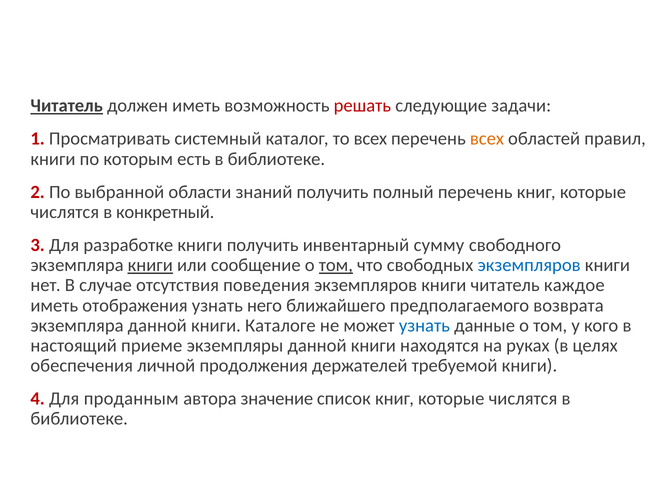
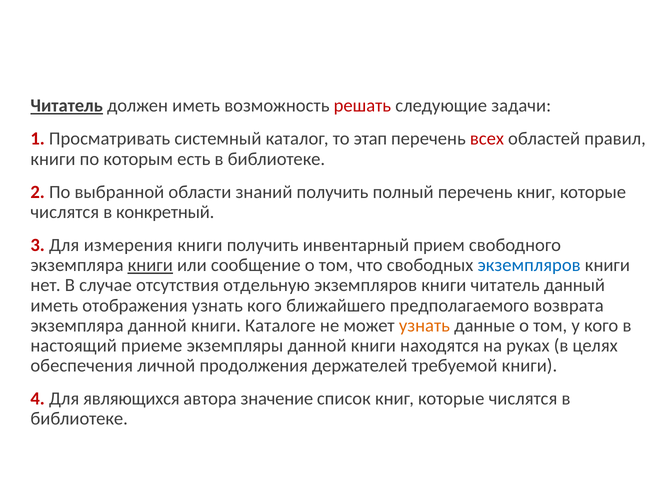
то всех: всех -> этап
всех at (487, 139) colour: orange -> red
разработке: разработке -> измерения
сумму: сумму -> прием
том at (336, 265) underline: present -> none
поведения: поведения -> отдельную
каждое: каждое -> данный
узнать него: него -> кого
узнать at (424, 325) colour: blue -> orange
проданным: проданным -> являющихся
